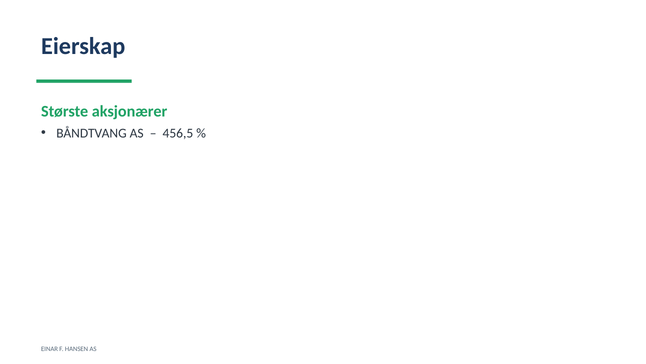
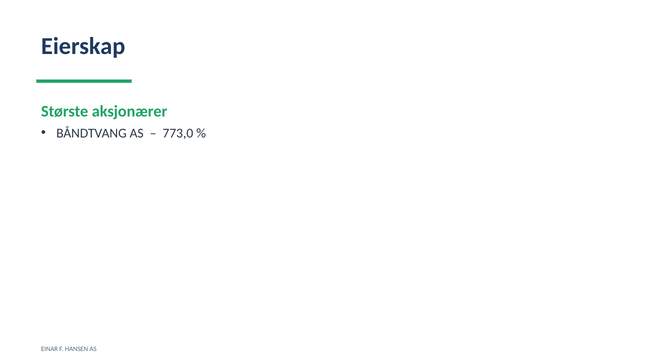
456,5: 456,5 -> 773,0
